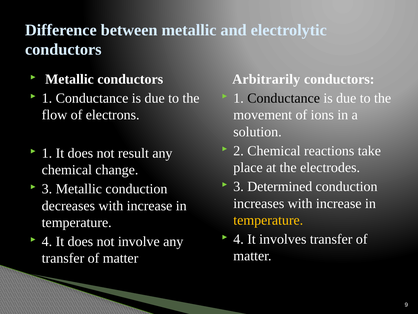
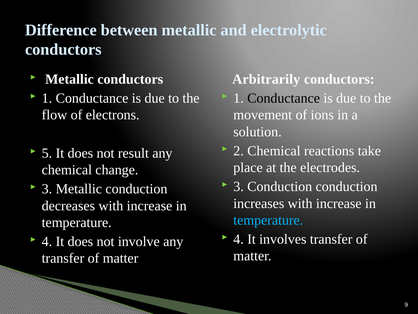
1 at (47, 153): 1 -> 5
3 Determined: Determined -> Conduction
temperature at (268, 220) colour: yellow -> light blue
